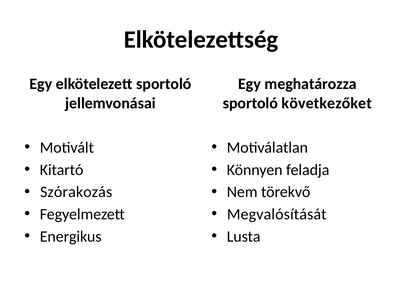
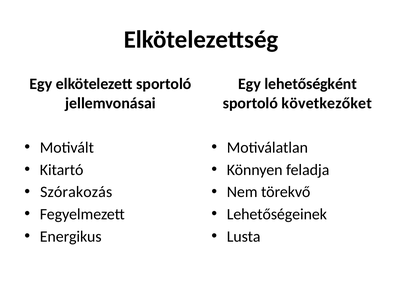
meghatározza: meghatározza -> lehetőségként
Megvalósítását: Megvalósítását -> Lehetőségeinek
